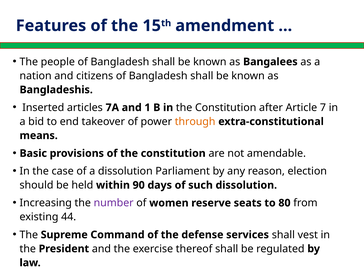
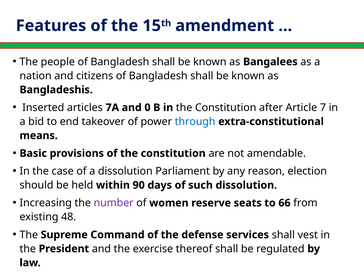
1: 1 -> 0
through colour: orange -> blue
80: 80 -> 66
44: 44 -> 48
